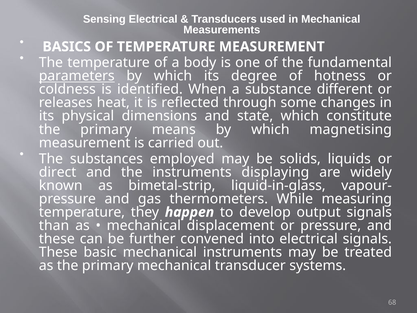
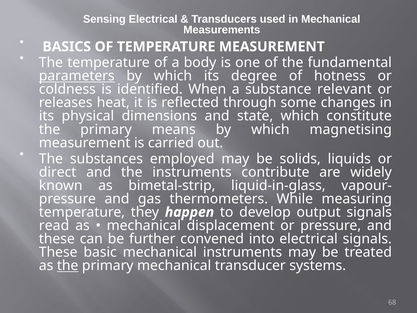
different: different -> relevant
displaying: displaying -> contribute
than: than -> read
the at (68, 265) underline: none -> present
